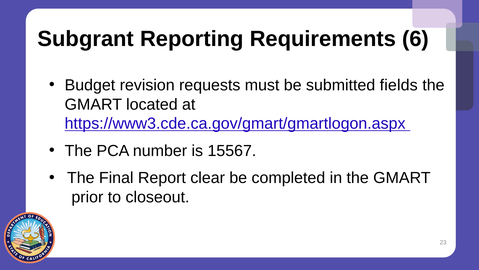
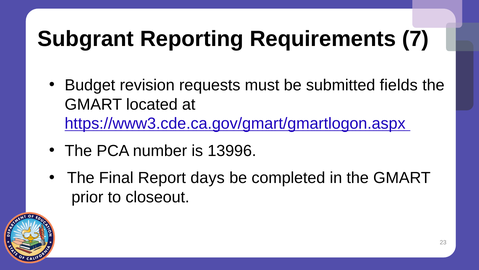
6: 6 -> 7
15567: 15567 -> 13996
clear: clear -> days
